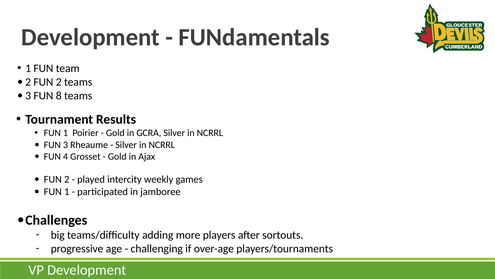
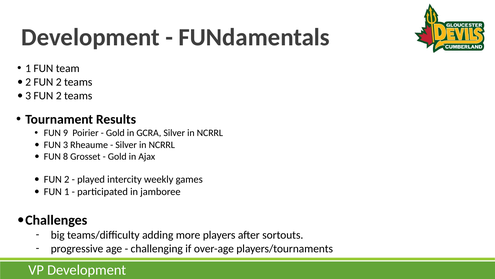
8 at (59, 95): 8 -> 2
1 at (66, 133): 1 -> 9
4: 4 -> 8
